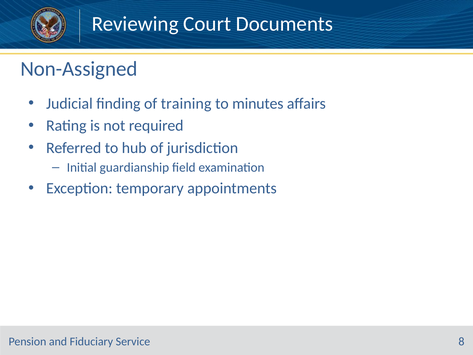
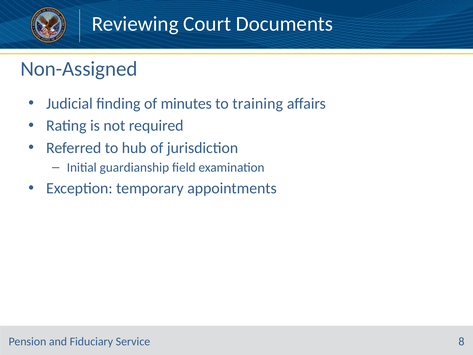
training: training -> minutes
minutes: minutes -> training
